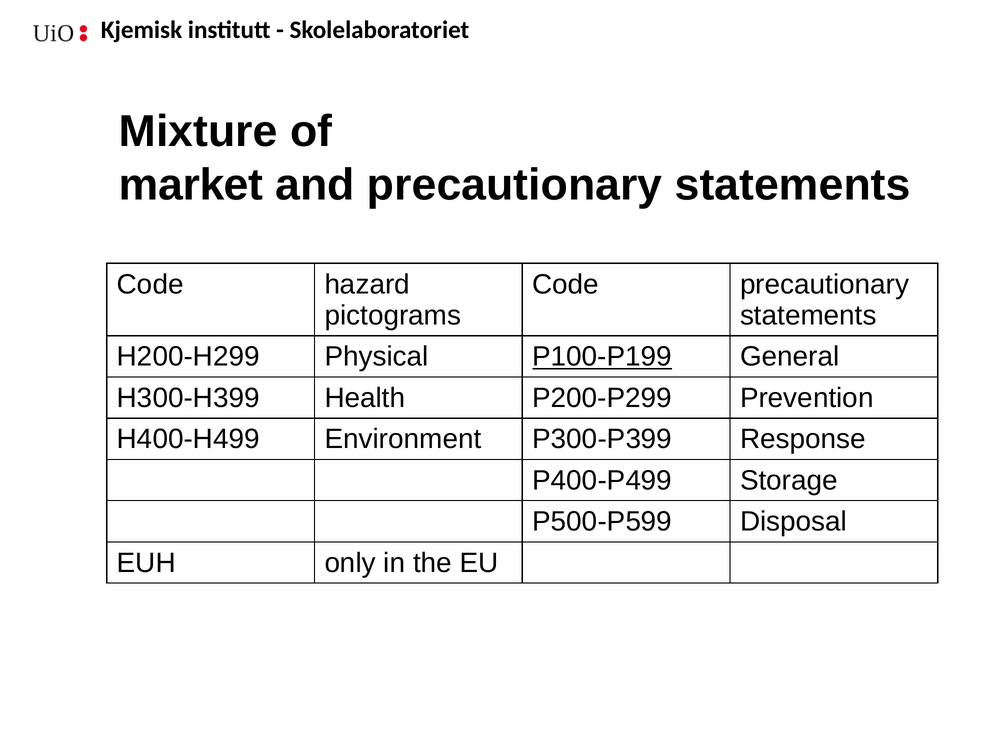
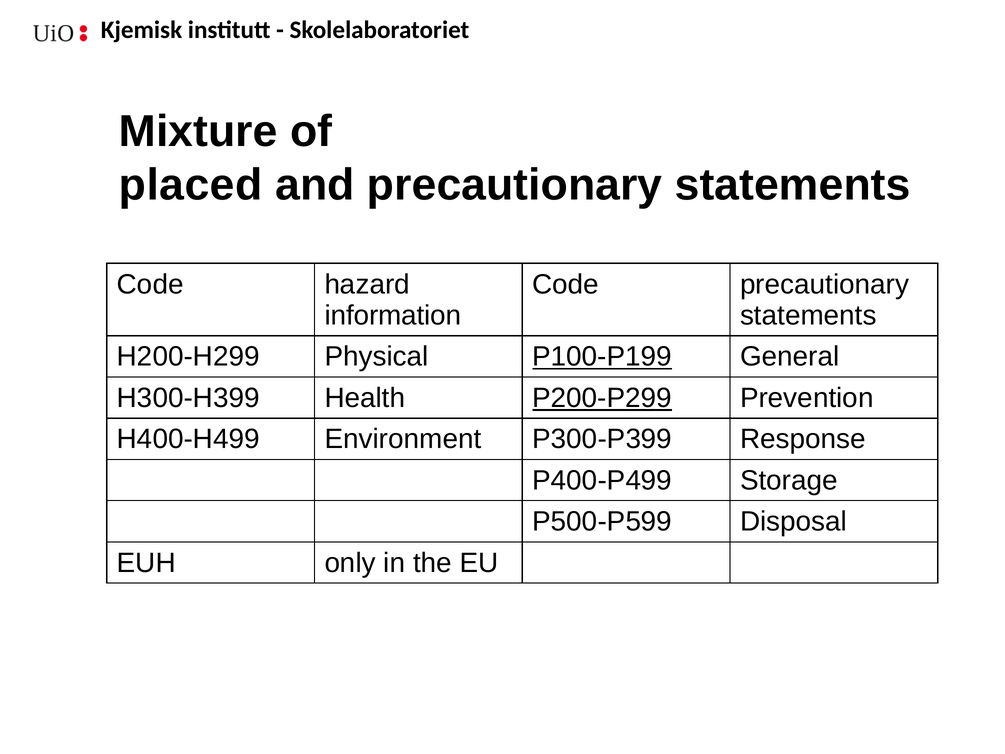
market: market -> placed
pictograms: pictograms -> information
P200-P299 underline: none -> present
